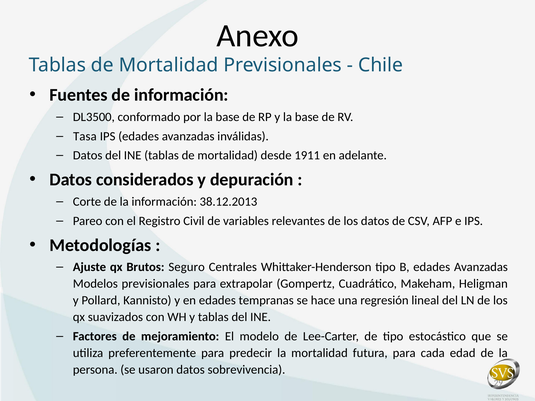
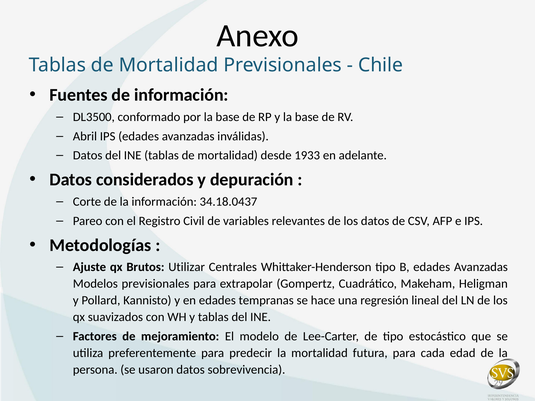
Tasa: Tasa -> Abril
1911: 1911 -> 1933
38.12.2013: 38.12.2013 -> 34.18.0437
Seguro: Seguro -> Utilizar
